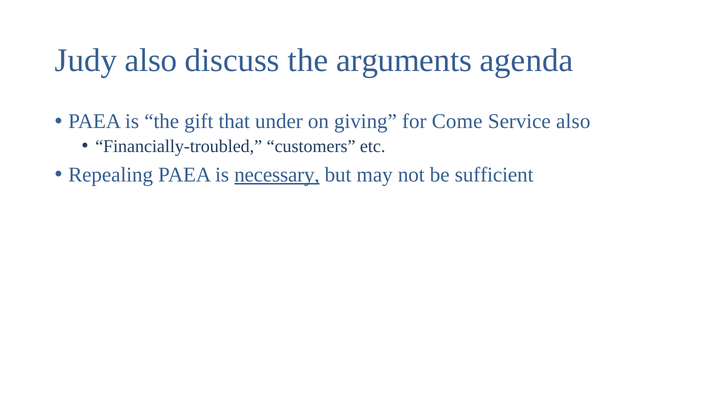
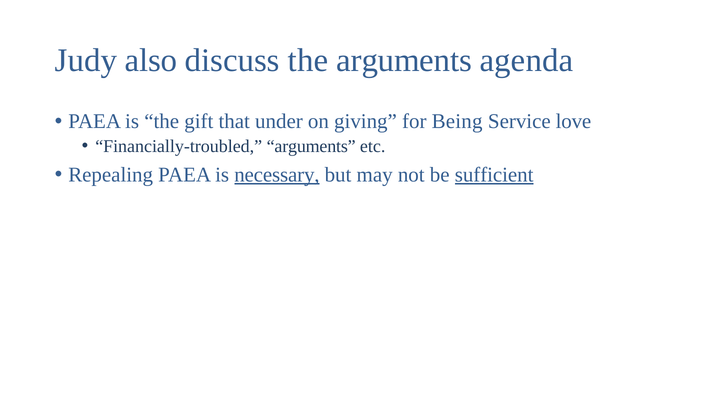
Come: Come -> Being
Service also: also -> love
Financially-troubled customers: customers -> arguments
sufficient underline: none -> present
